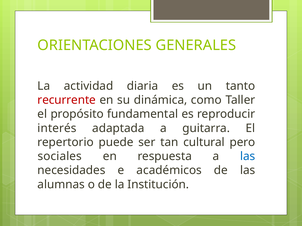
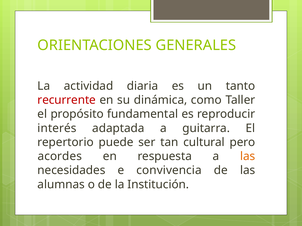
sociales: sociales -> acordes
las at (248, 157) colour: blue -> orange
académicos: académicos -> convivencia
